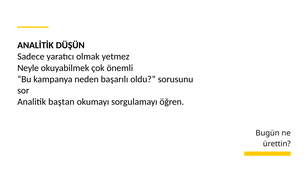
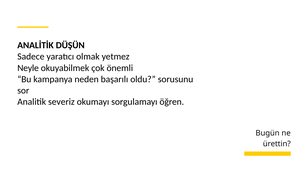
baştan: baştan -> severiz
